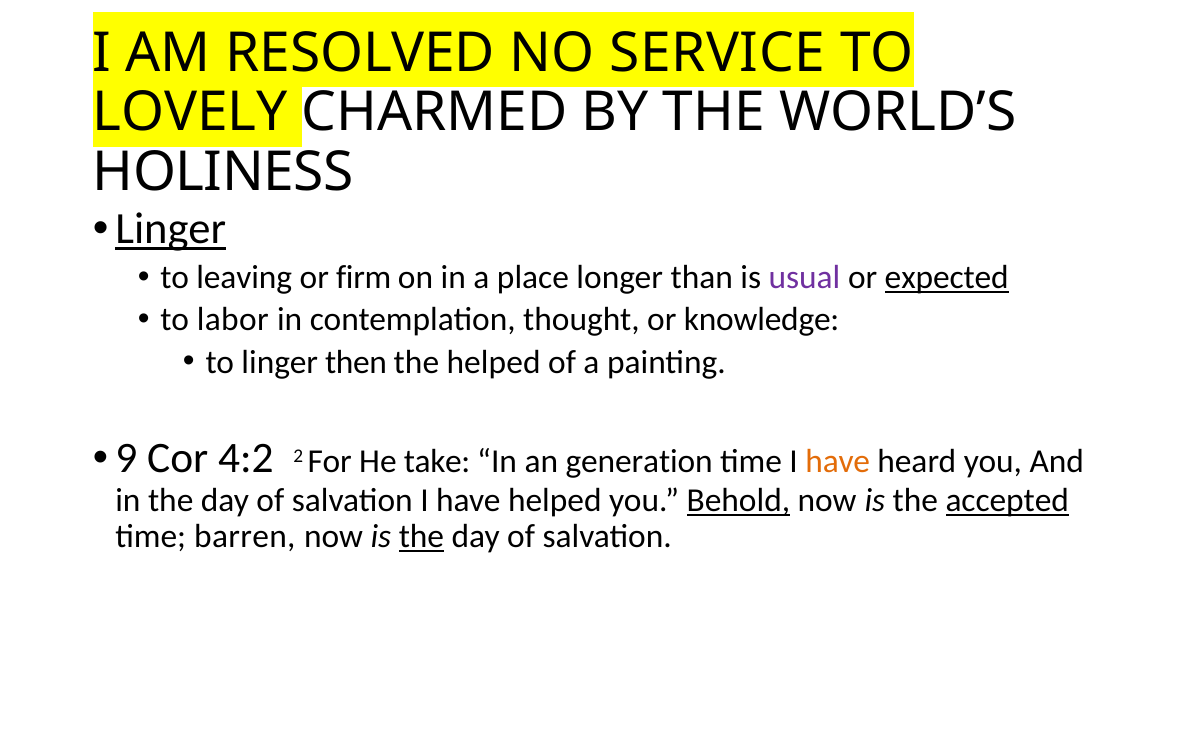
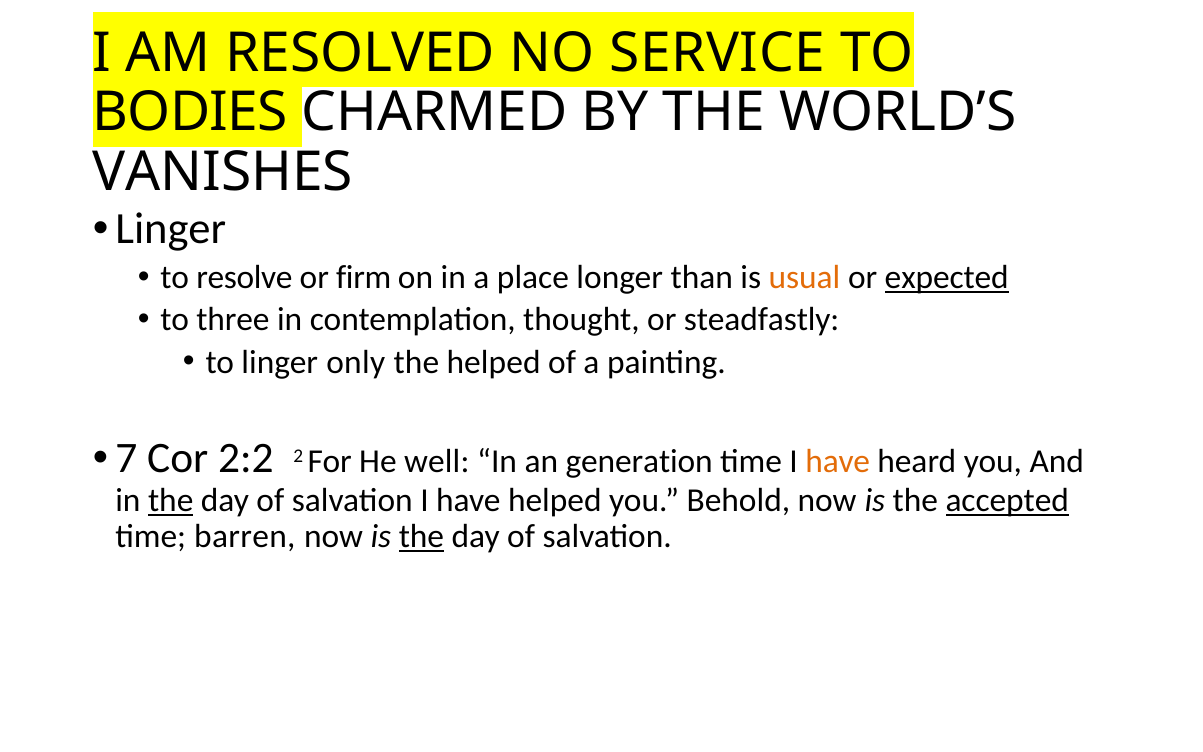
LOVELY: LOVELY -> BODIES
HOLINESS: HOLINESS -> VANISHES
Linger at (171, 229) underline: present -> none
leaving: leaving -> resolve
usual colour: purple -> orange
labor: labor -> three
knowledge: knowledge -> steadfastly
then: then -> only
9: 9 -> 7
4:2: 4:2 -> 2:2
take: take -> well
the at (171, 500) underline: none -> present
Behold underline: present -> none
